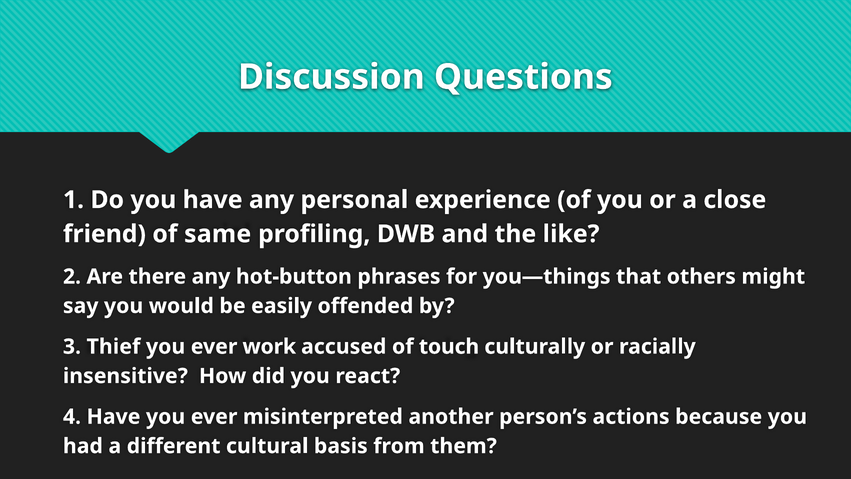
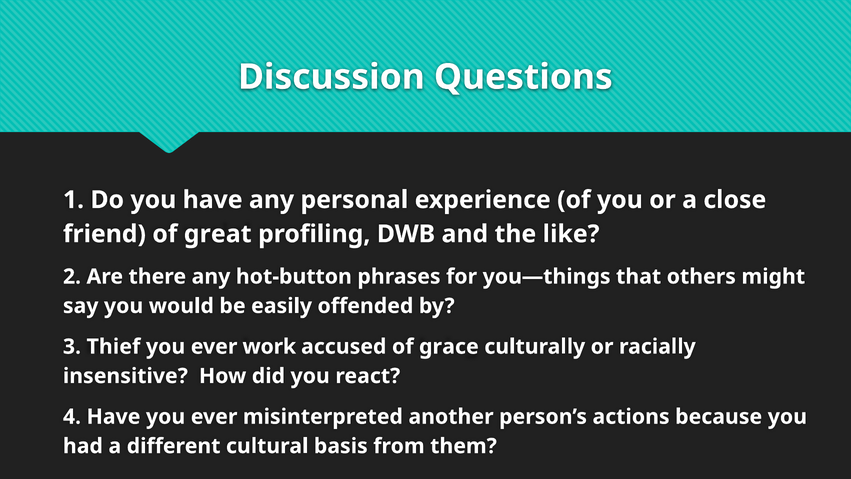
same: same -> great
touch: touch -> grace
